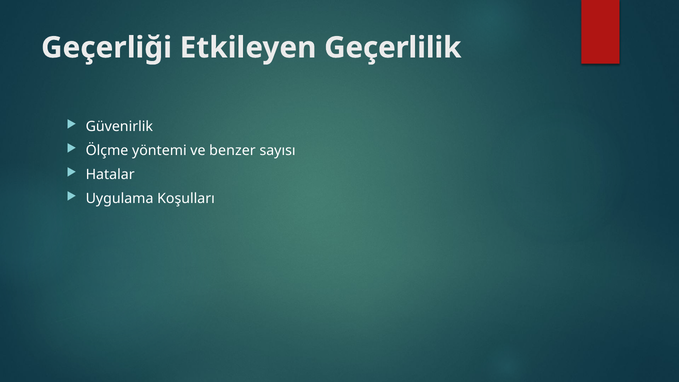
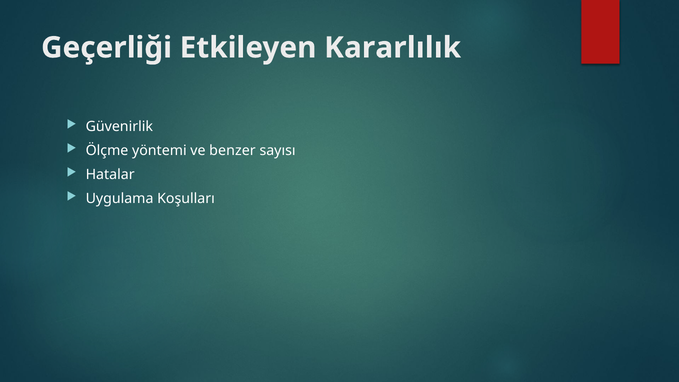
Geçerlilik: Geçerlilik -> Kararlılık
